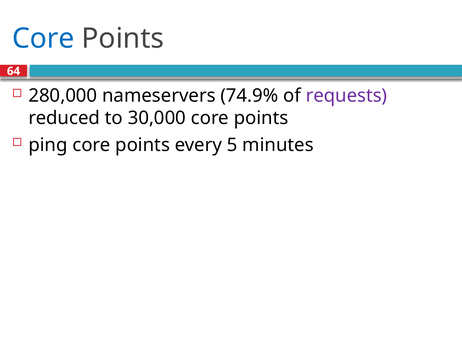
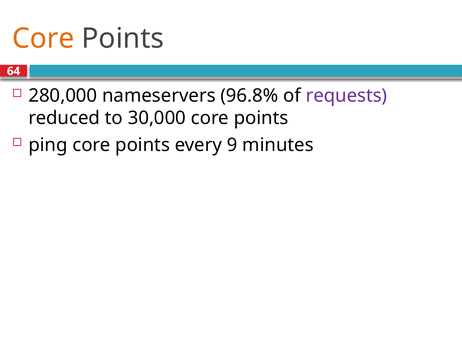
Core at (43, 39) colour: blue -> orange
74.9%: 74.9% -> 96.8%
5: 5 -> 9
